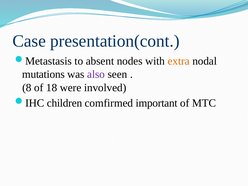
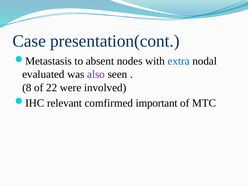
extra colour: orange -> blue
mutations: mutations -> evaluated
18: 18 -> 22
children: children -> relevant
